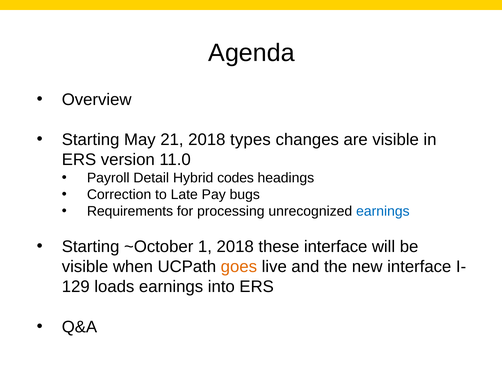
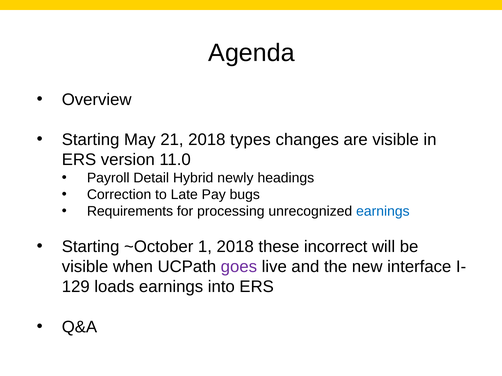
codes: codes -> newly
these interface: interface -> incorrect
goes colour: orange -> purple
